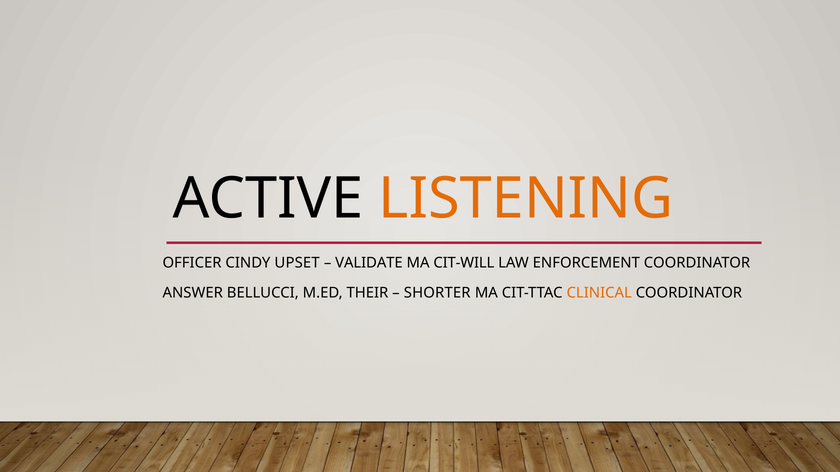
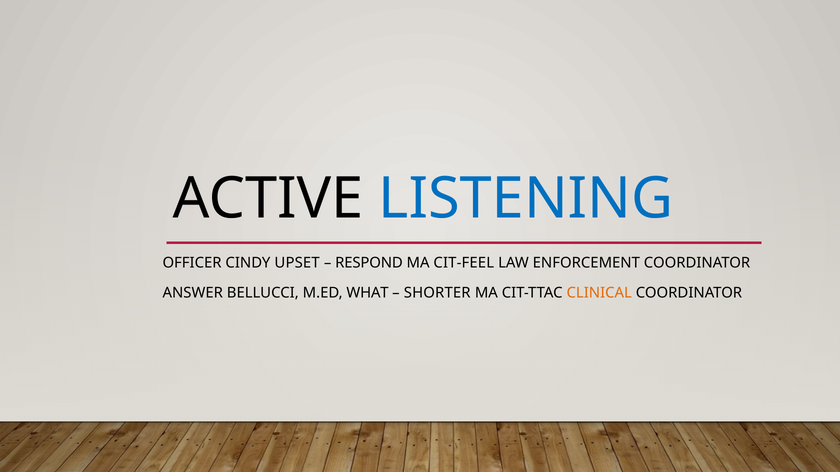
LISTENING colour: orange -> blue
VALIDATE: VALIDATE -> RESPOND
CIT-WILL: CIT-WILL -> CIT-FEEL
THEIR: THEIR -> WHAT
